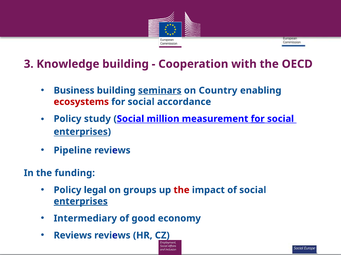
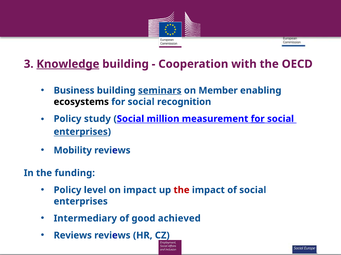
Knowledge underline: none -> present
Country: Country -> Member
ecosystems colour: red -> black
accordance: accordance -> recognition
Pipeline: Pipeline -> Mobility
legal: legal -> level
on groups: groups -> impact
enterprises at (81, 202) underline: present -> none
economy: economy -> achieved
